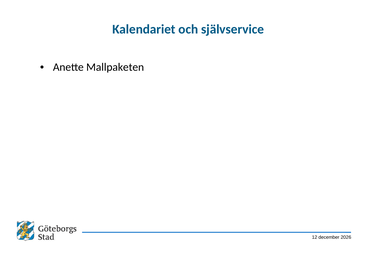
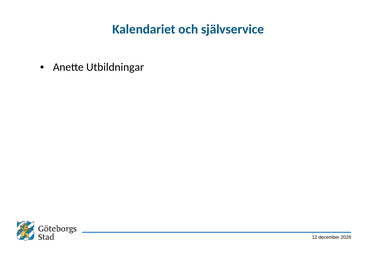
Mallpaketen: Mallpaketen -> Utbildningar
